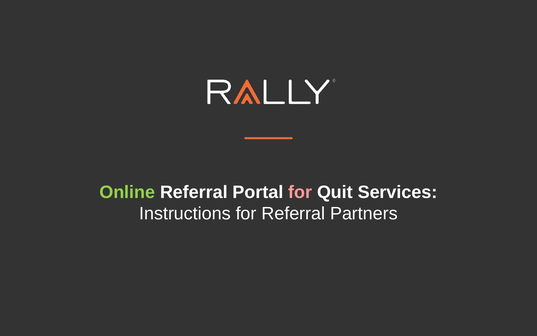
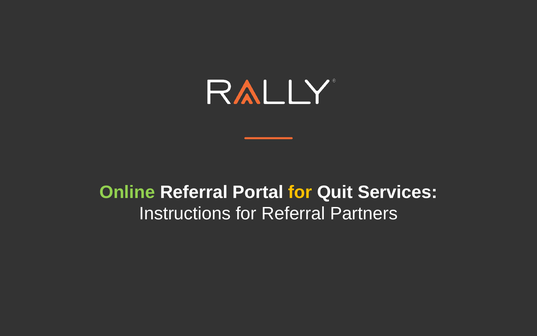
for at (300, 192) colour: pink -> yellow
